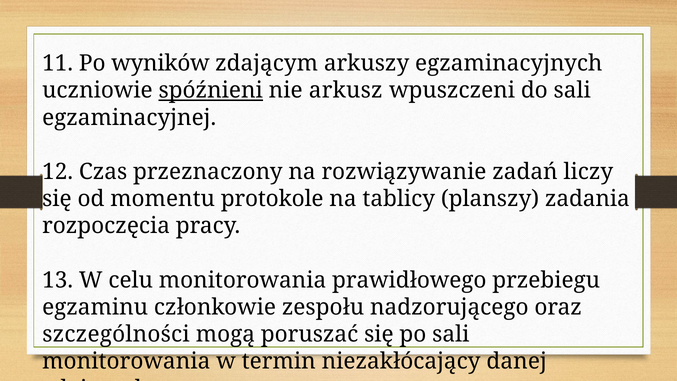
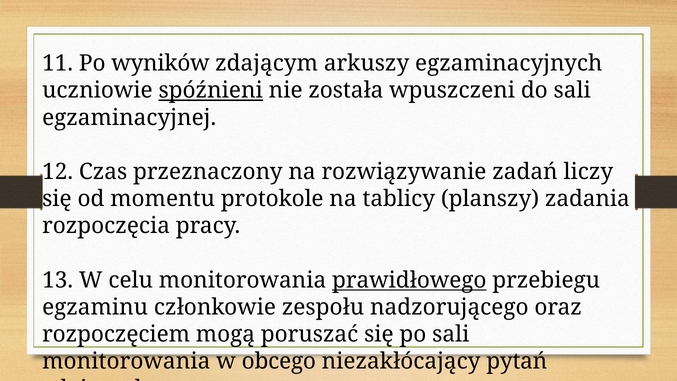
arkusz: arkusz -> została
prawidłowego underline: none -> present
szczególności: szczególności -> rozpoczęciem
termin: termin -> obcego
danej: danej -> pytań
